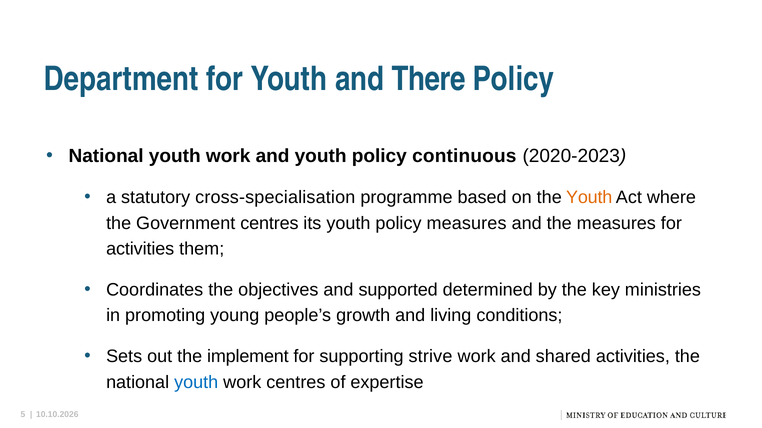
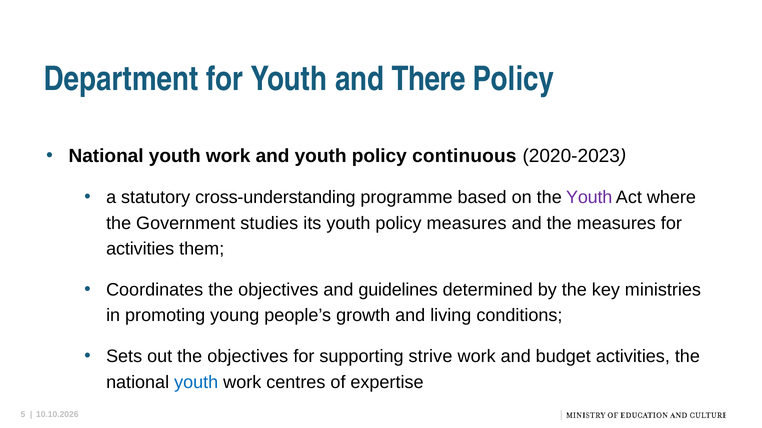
cross-specialisation: cross-specialisation -> cross-understanding
Youth at (589, 197) colour: orange -> purple
Government centres: centres -> studies
supported: supported -> guidelines
out the implement: implement -> objectives
shared: shared -> budget
